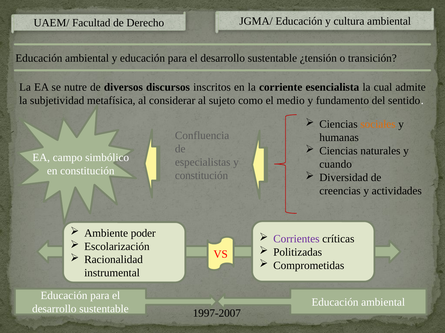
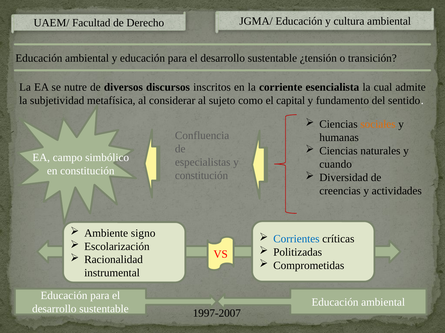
medio: medio -> capital
poder: poder -> signo
Corrientes colour: purple -> blue
